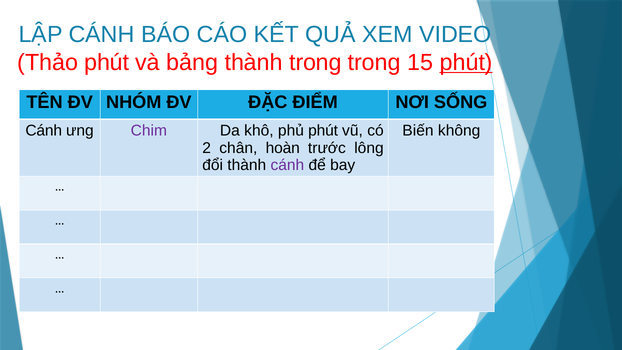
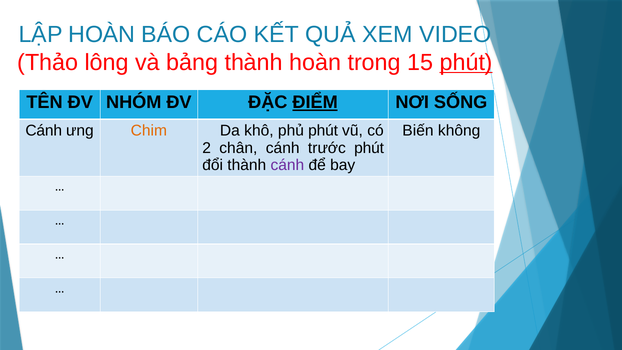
LẬP CÁNH: CÁNH -> HOÀN
Thảo phút: phút -> lông
thành trong: trong -> hoàn
ĐIỂM underline: none -> present
Chim colour: purple -> orange
chân hoàn: hoàn -> cánh
trước lông: lông -> phút
